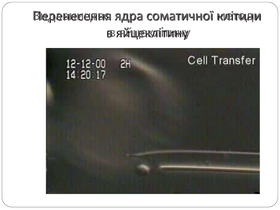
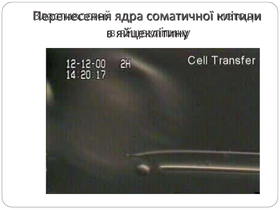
Видавництво: Видавництво -> Властивостей
